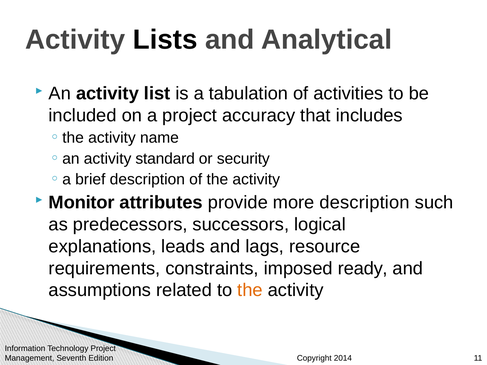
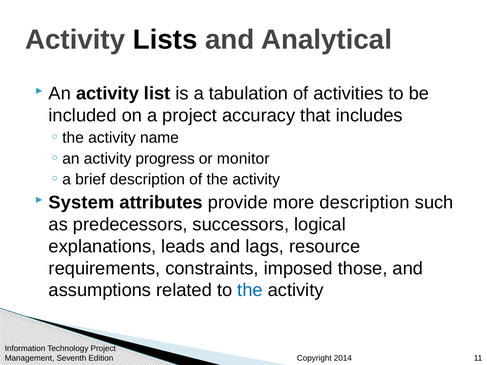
standard: standard -> progress
security: security -> monitor
Monitor: Monitor -> System
ready: ready -> those
the at (250, 290) colour: orange -> blue
